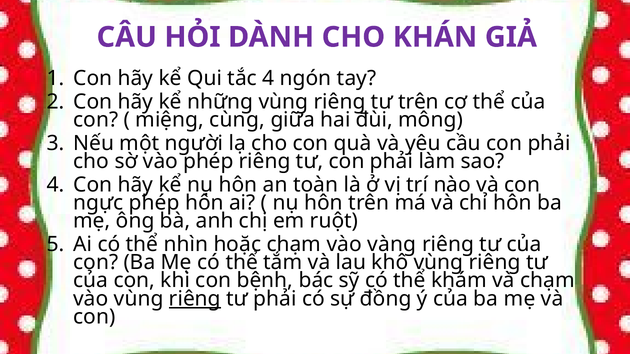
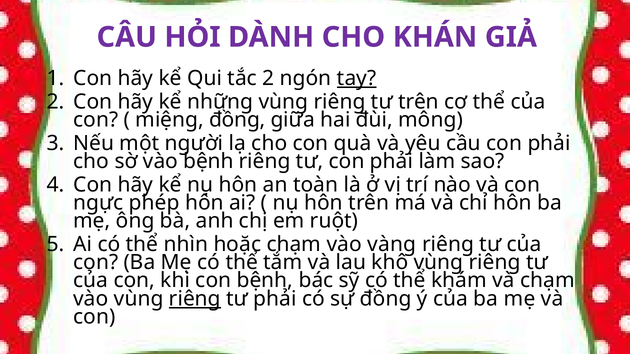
tắc 4: 4 -> 2
tay underline: none -> present
miệng cùng: cùng -> đồng
vào phép: phép -> bệnh
